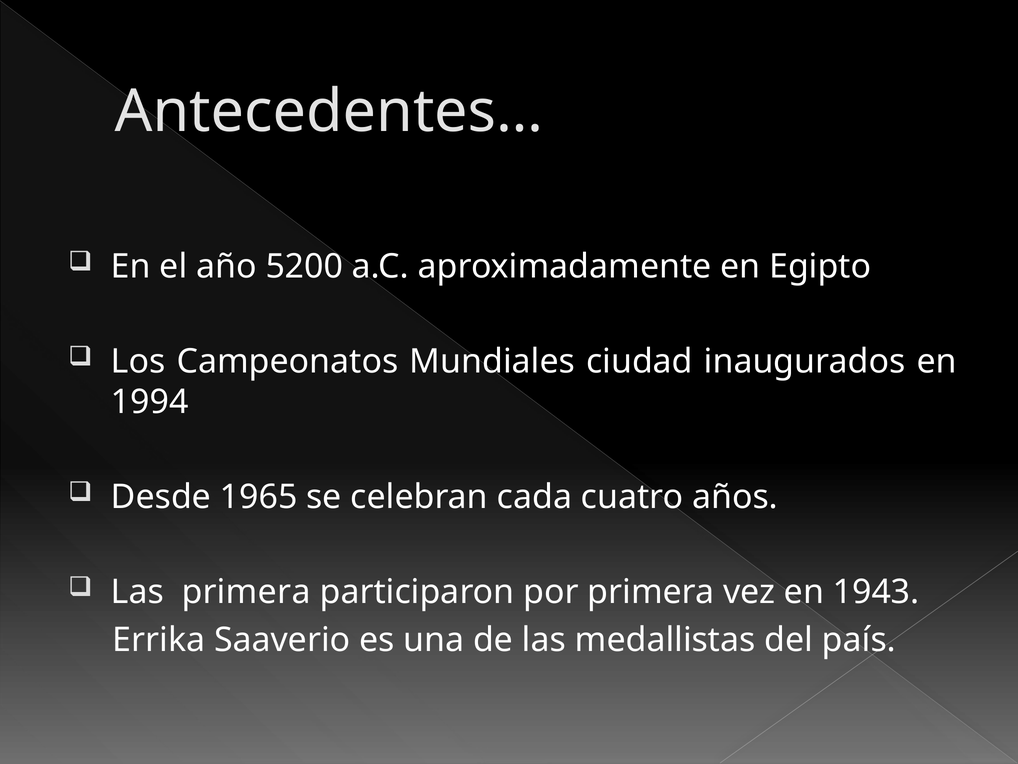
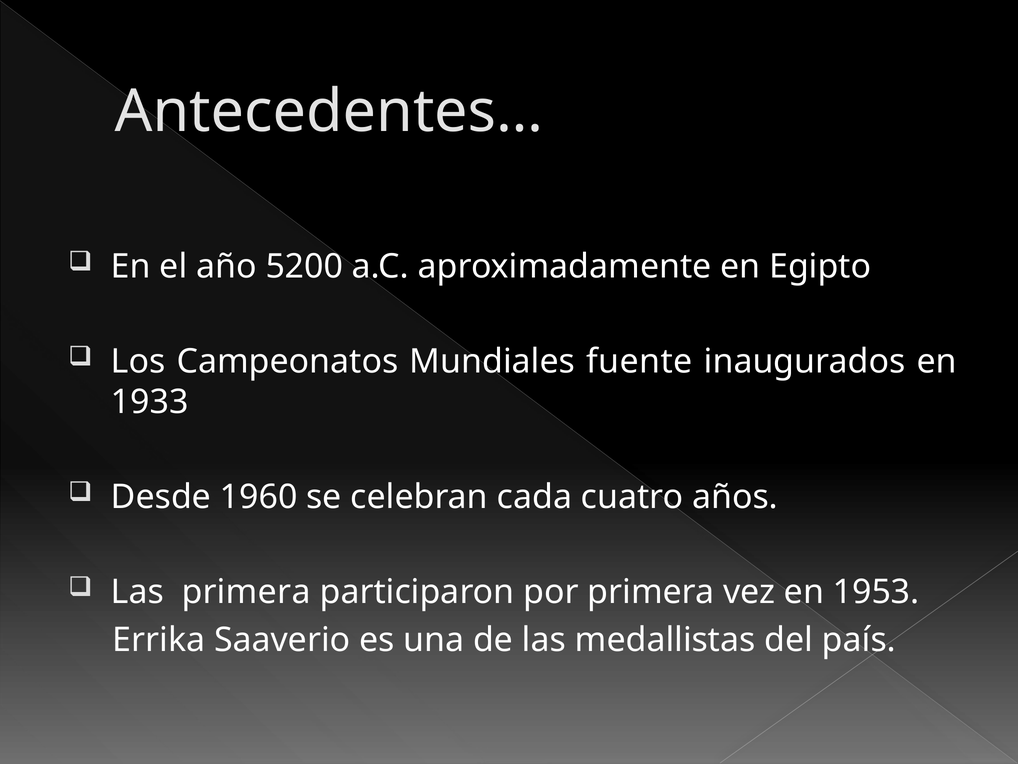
ciudad: ciudad -> fuente
1994: 1994 -> 1933
1965: 1965 -> 1960
1943: 1943 -> 1953
